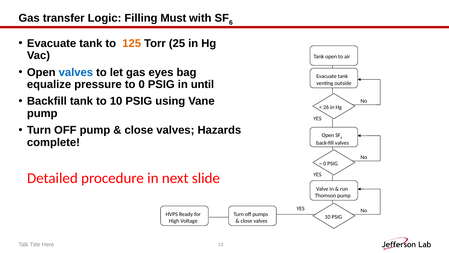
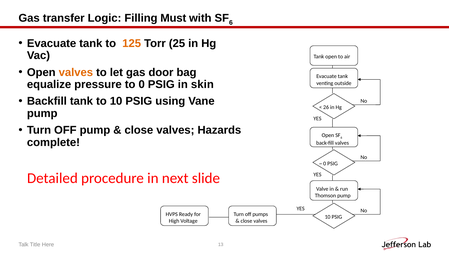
valves at (76, 72) colour: blue -> orange
eyes: eyes -> door
until: until -> skin
